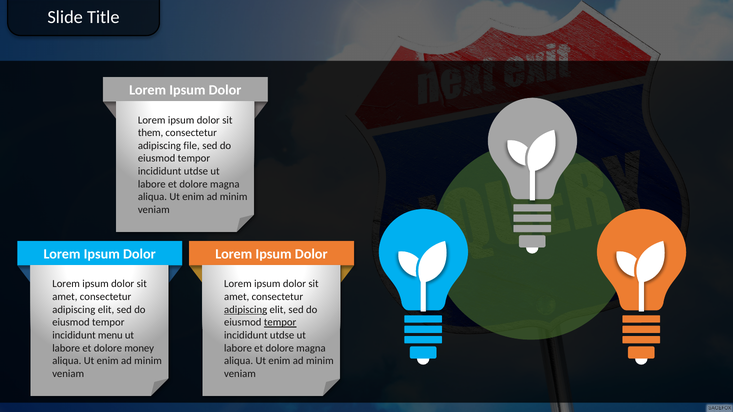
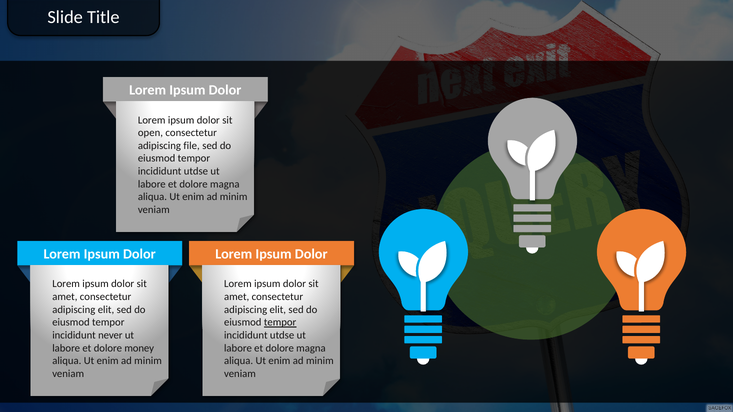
them: them -> open
adipiscing at (246, 310) underline: present -> none
menu: menu -> never
